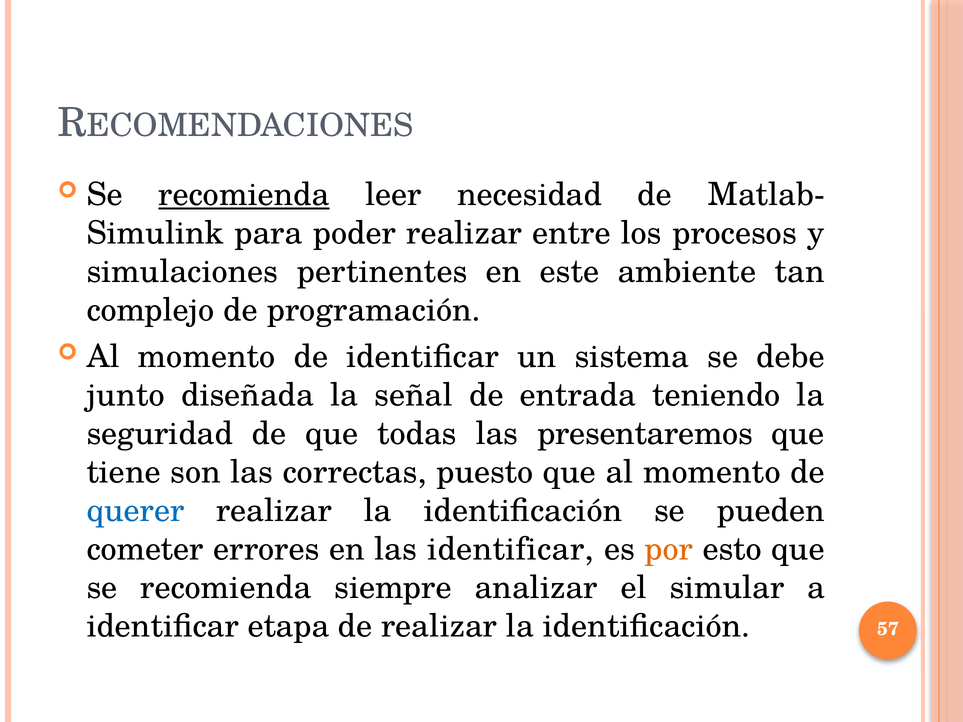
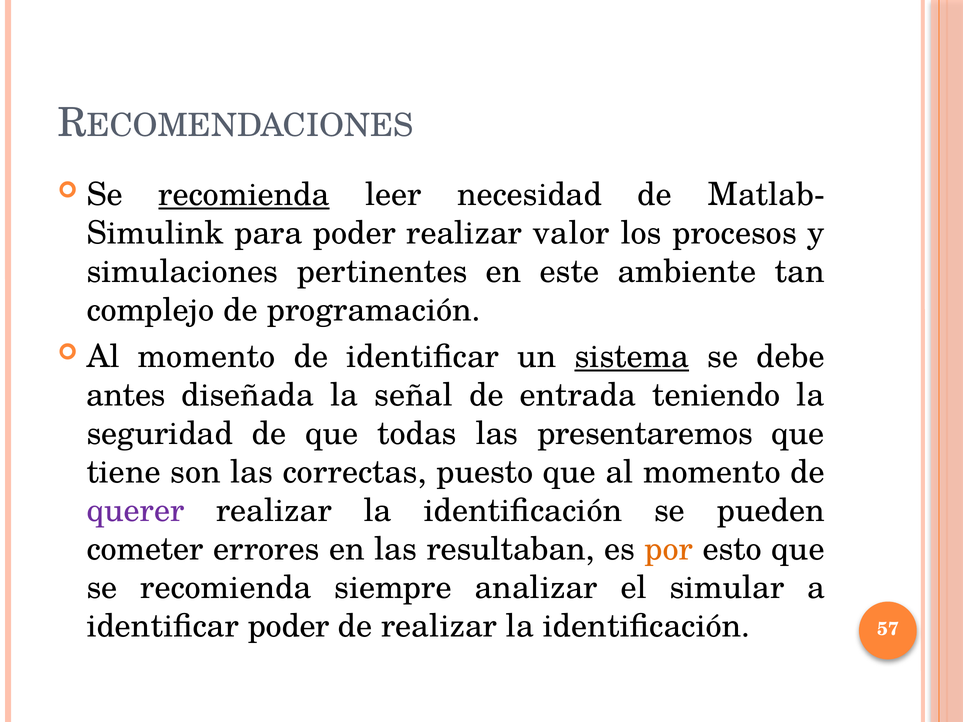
entre: entre -> valor
sistema underline: none -> present
junto: junto -> antes
querer colour: blue -> purple
las identificar: identificar -> resultaban
identificar etapa: etapa -> poder
